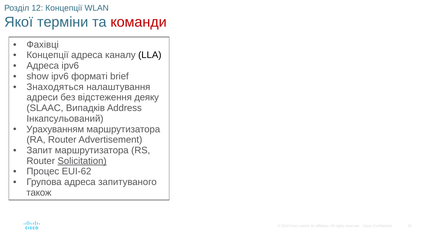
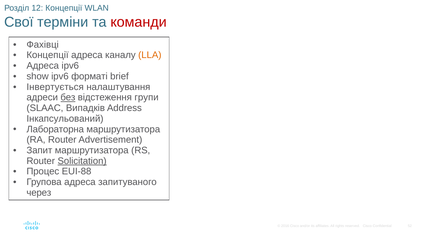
Якої: Якої -> Свої
LLA colour: black -> orange
Знаходяться: Знаходяться -> Інвертується
без underline: none -> present
деяку: деяку -> групи
Урахуванням: Урахуванням -> Лабораторна
EUI-62: EUI-62 -> EUI-88
також: також -> через
